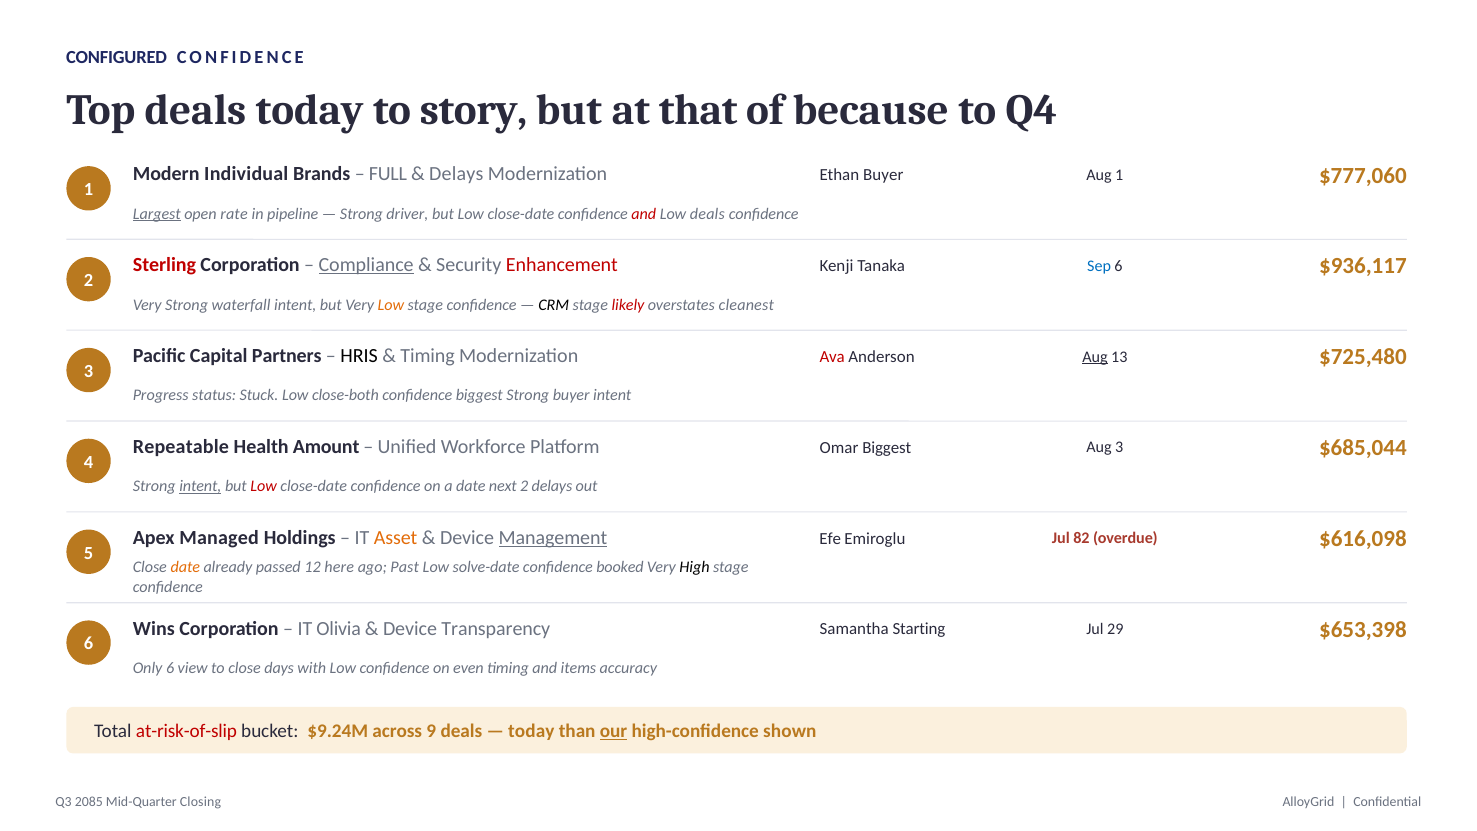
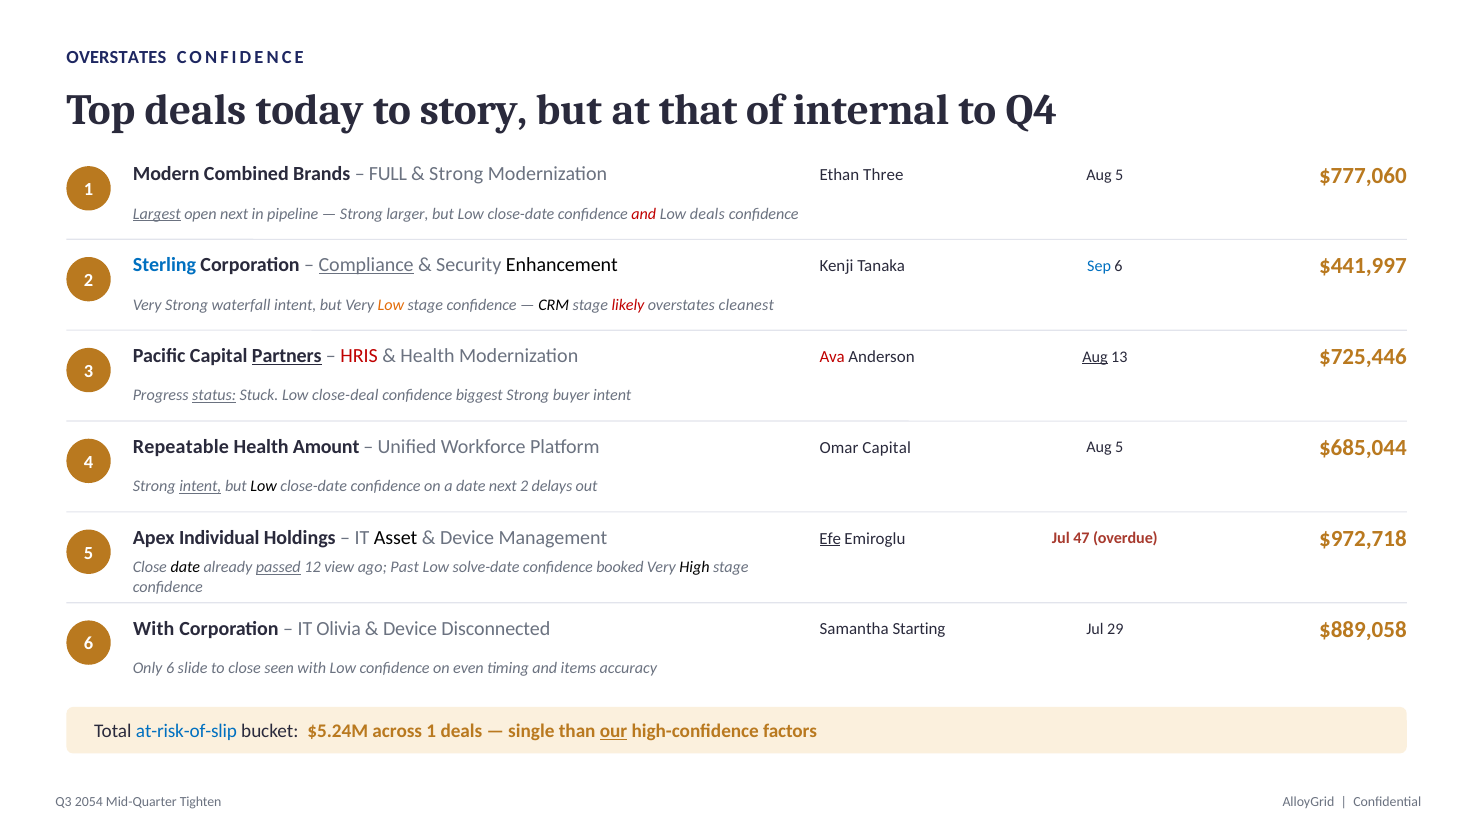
CONFIGURED at (117, 58): CONFIGURED -> OVERSTATES
because: because -> internal
Individual: Individual -> Combined
Delays at (456, 174): Delays -> Strong
Ethan Buyer: Buyer -> Three
1 at (1119, 175): 1 -> 5
open rate: rate -> next
driver: driver -> larger
Sterling colour: red -> blue
Enhancement colour: red -> black
$936,117: $936,117 -> $441,997
Partners underline: none -> present
HRIS colour: black -> red
Timing at (428, 356): Timing -> Health
$725,480: $725,480 -> $725,446
status underline: none -> present
close-both: close-both -> close-deal
Omar Biggest: Biggest -> Capital
3 at (1119, 447): 3 -> 5
Low at (264, 486) colour: red -> black
Managed: Managed -> Individual
Asset colour: orange -> black
Management underline: present -> none
Efe underline: none -> present
82: 82 -> 47
$616,098: $616,098 -> $972,718
date at (185, 567) colour: orange -> black
passed underline: none -> present
here: here -> view
Wins at (154, 628): Wins -> With
Transparency: Transparency -> Disconnected
$653,398: $653,398 -> $889,058
view: view -> slide
days: days -> seen
at-risk-of-slip colour: red -> blue
$9.24M: $9.24M -> $5.24M
across 9: 9 -> 1
today at (531, 731): today -> single
shown: shown -> factors
2085: 2085 -> 2054
Closing: Closing -> Tighten
